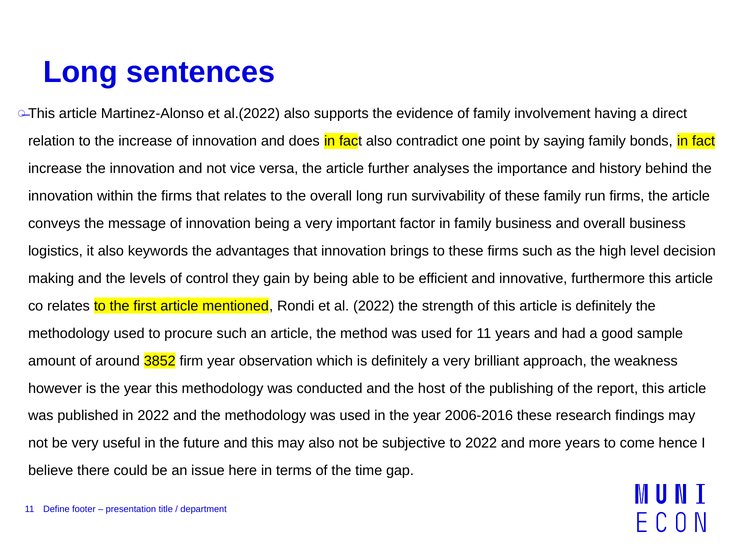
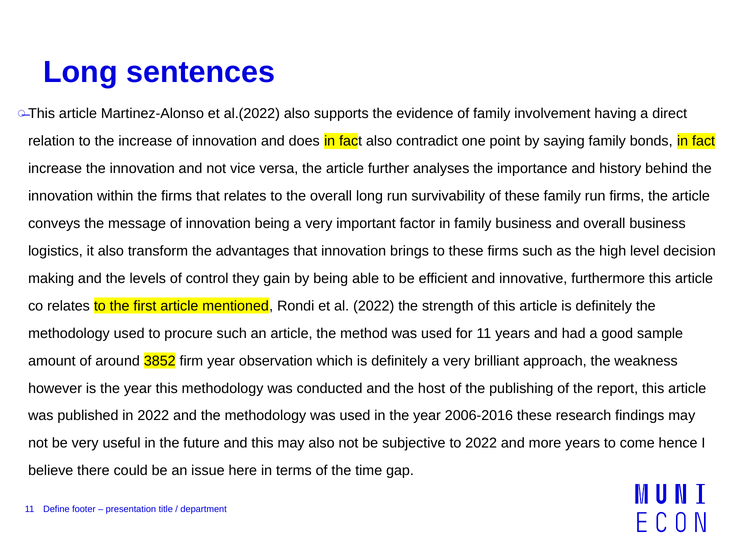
keywords: keywords -> transform
